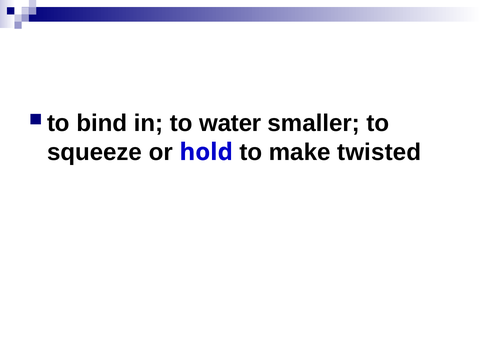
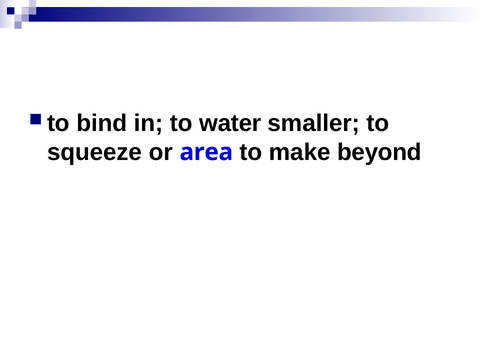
hold: hold -> area
twisted: twisted -> beyond
